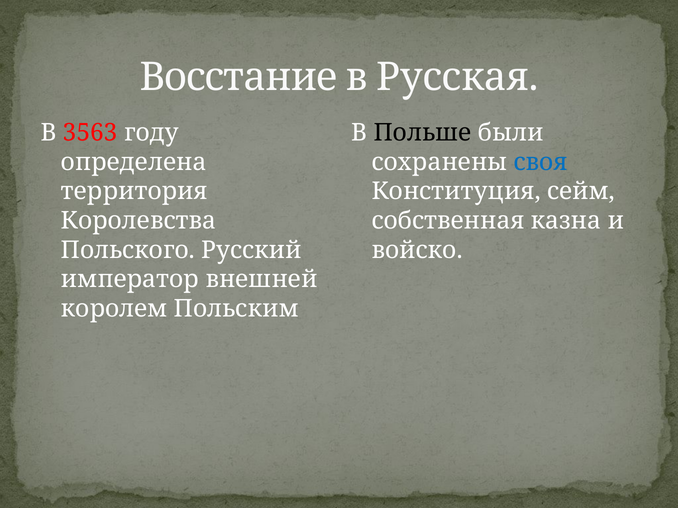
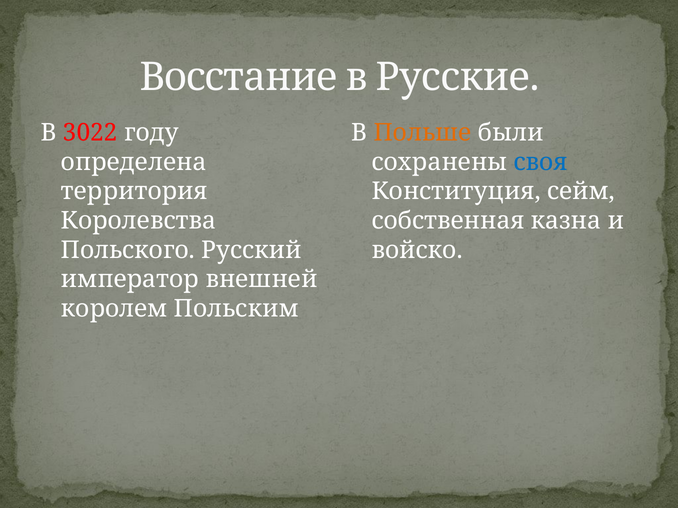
Русская: Русская -> Русские
3563: 3563 -> 3022
Польше colour: black -> orange
